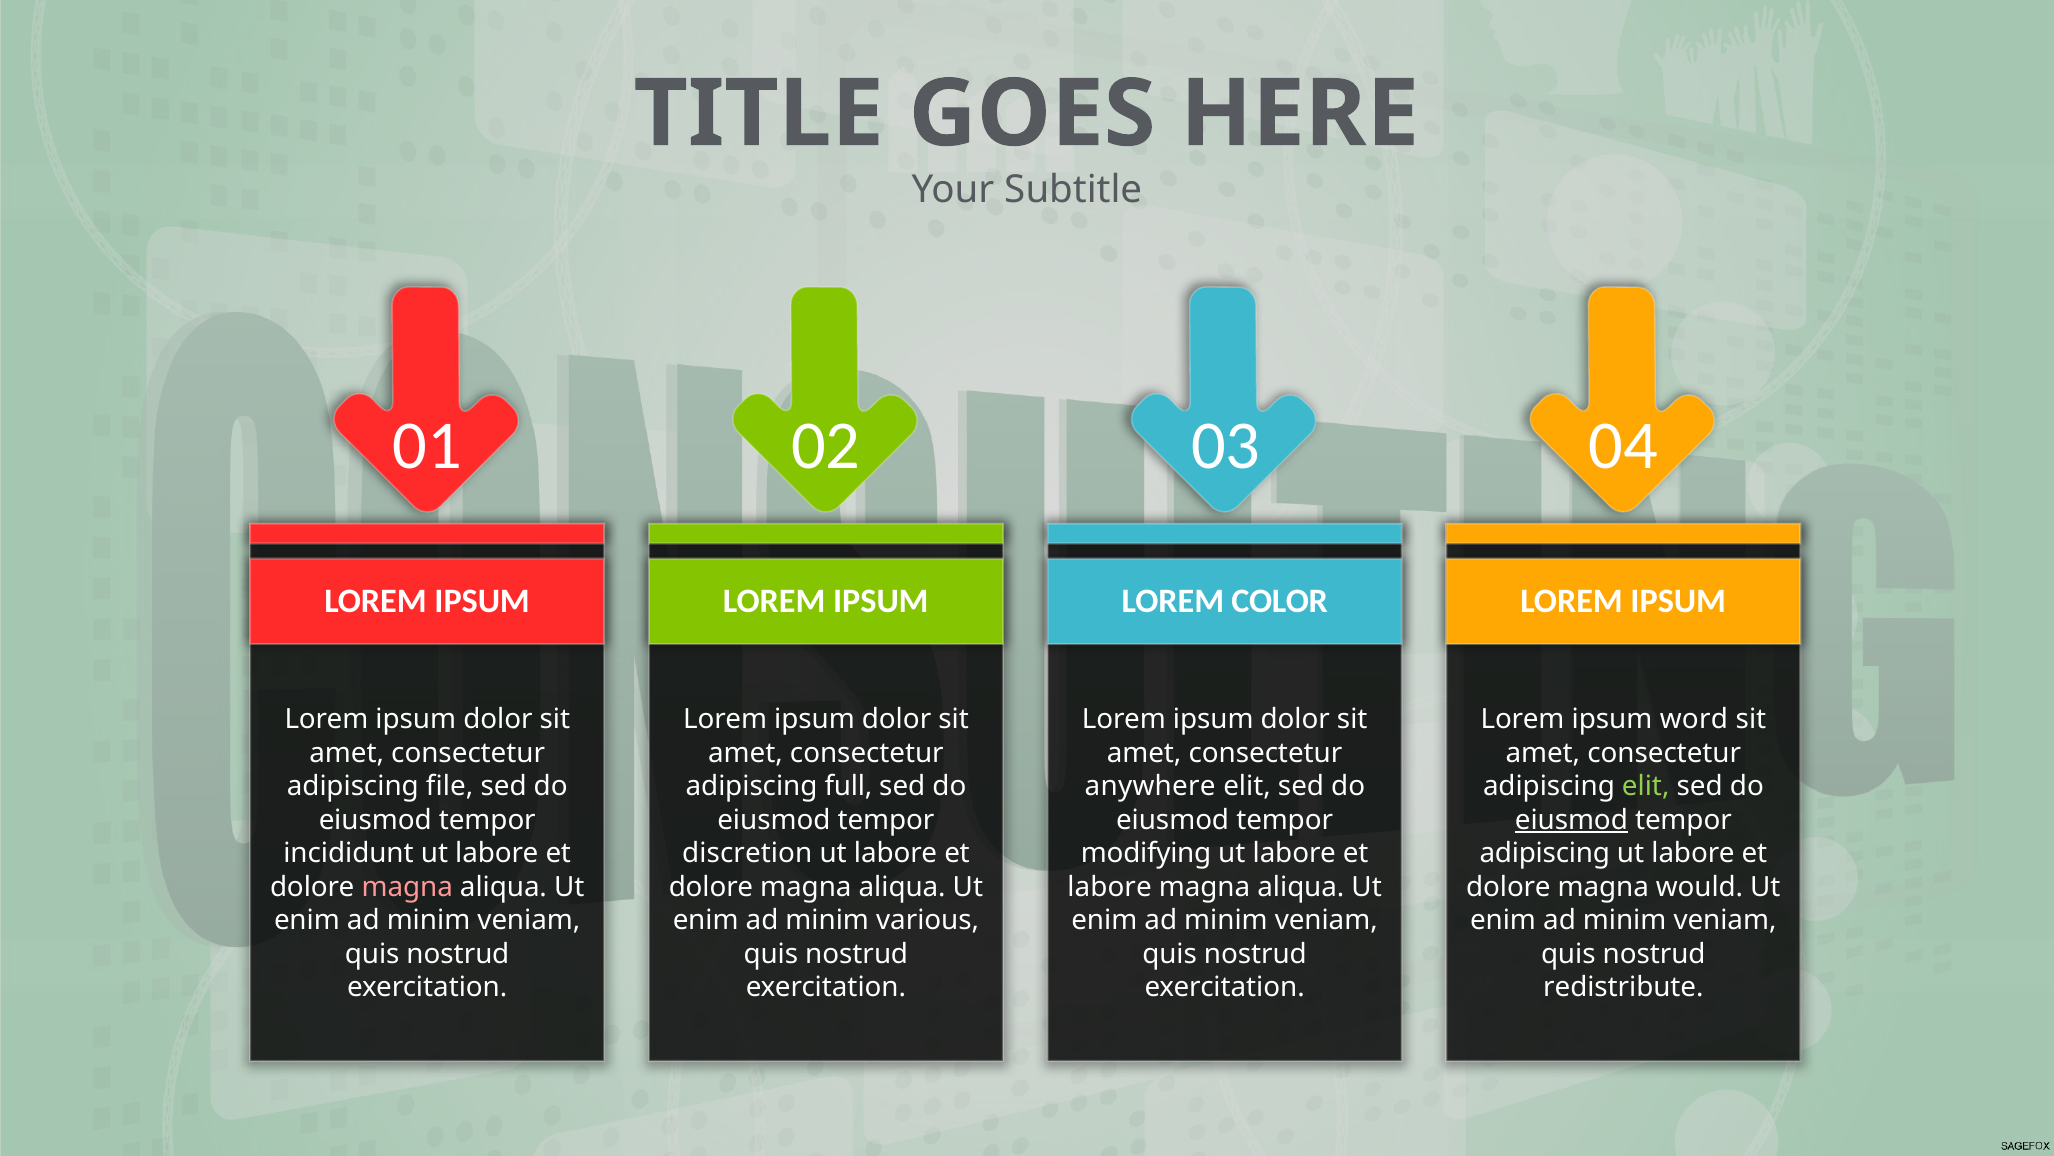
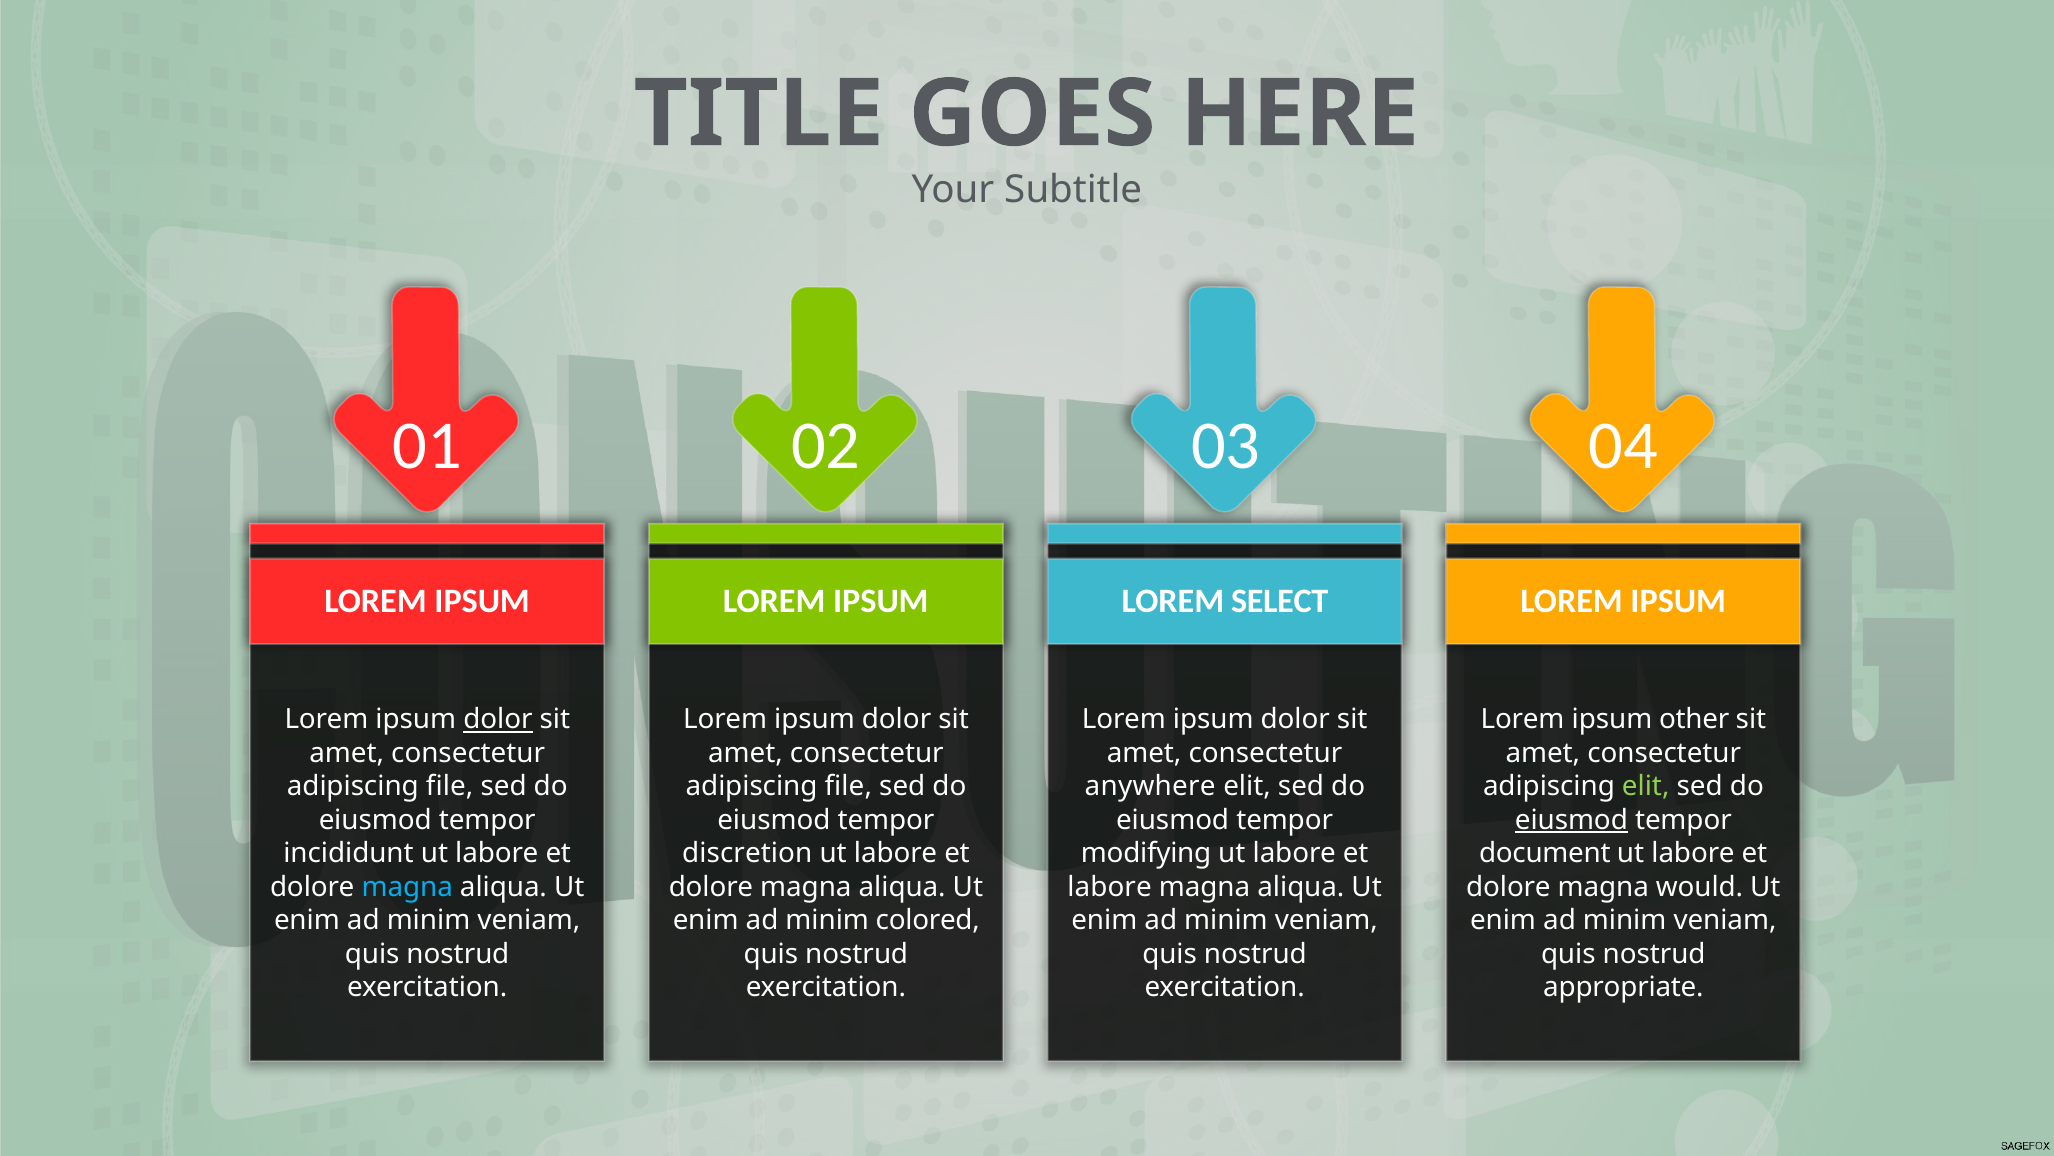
COLOR: COLOR -> SELECT
dolor at (498, 719) underline: none -> present
word: word -> other
full at (848, 786): full -> file
adipiscing at (1545, 853): adipiscing -> document
magna at (407, 886) colour: pink -> light blue
various: various -> colored
redistribute: redistribute -> appropriate
